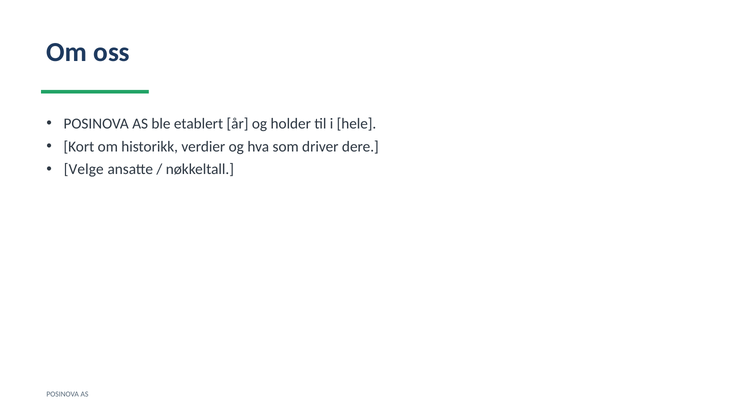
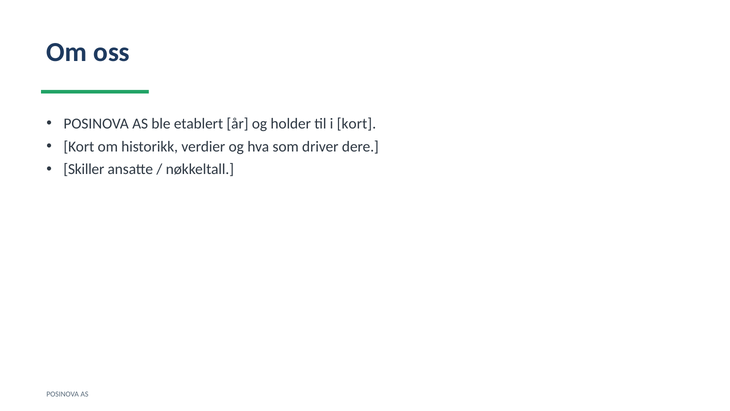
i hele: hele -> kort
Velge: Velge -> Skiller
